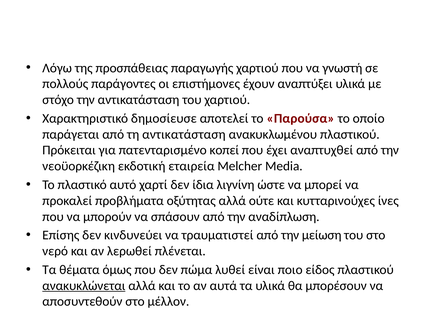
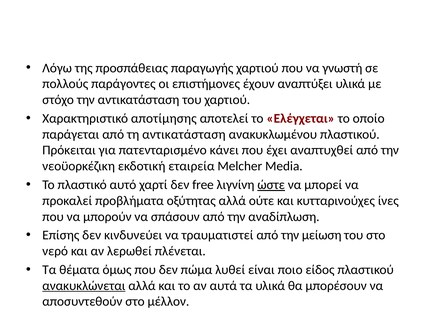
δημοσίευσε: δημοσίευσε -> αποτίμησης
Παρούσα: Παρούσα -> Ελέγχεται
κοπεί: κοπεί -> κάνει
ίδια: ίδια -> free
ώστε underline: none -> present
